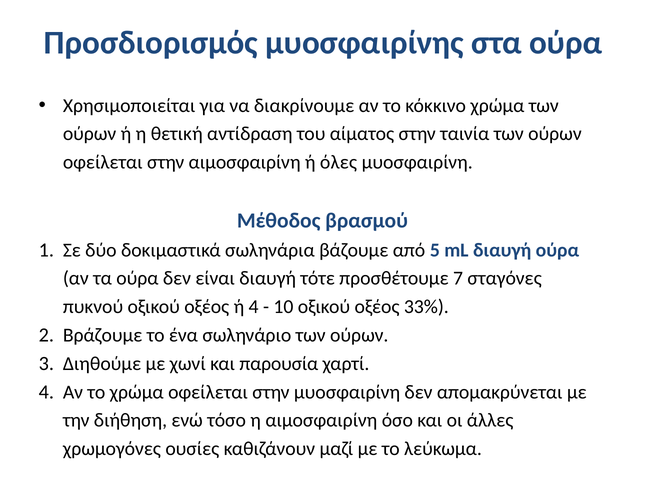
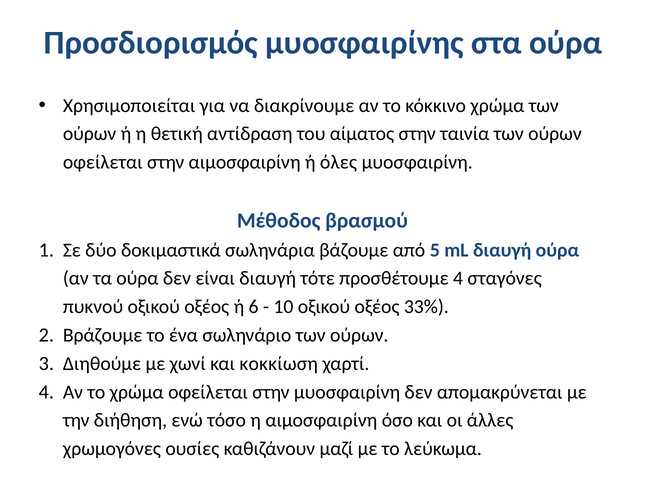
προσθέτουμε 7: 7 -> 4
ή 4: 4 -> 6
παρουσία: παρουσία -> κοκκίωση
